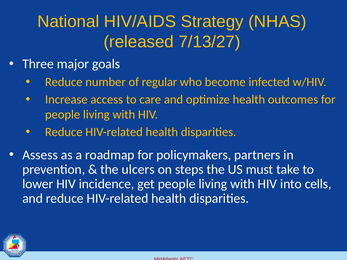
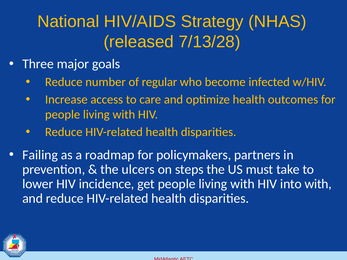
7/13/27: 7/13/27 -> 7/13/28
Assess: Assess -> Failing
into cells: cells -> with
